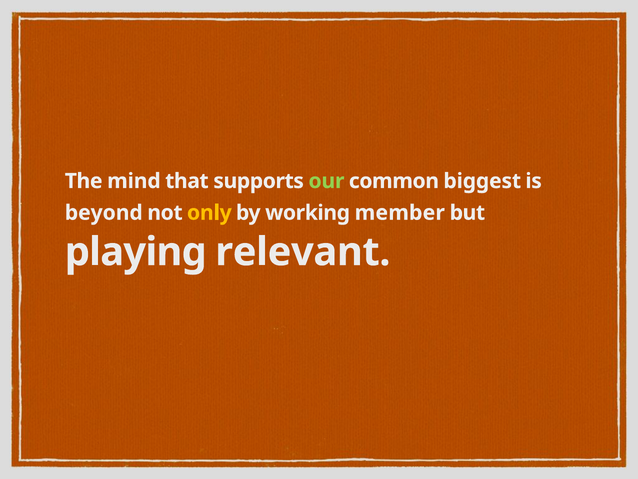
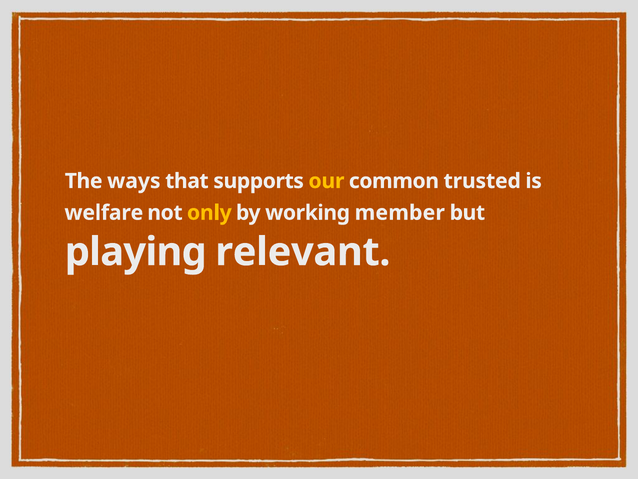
mind: mind -> ways
our colour: light green -> yellow
biggest: biggest -> trusted
beyond: beyond -> welfare
